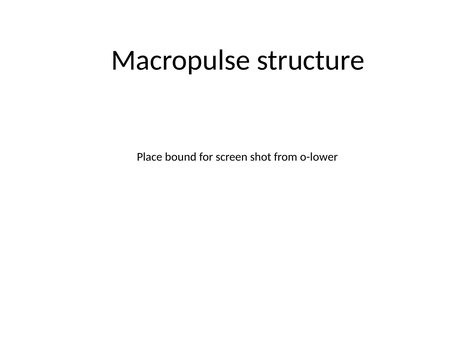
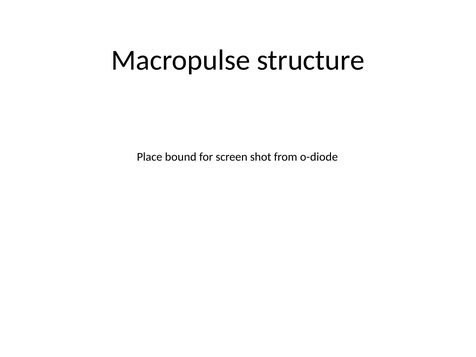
o-lower: o-lower -> o-diode
